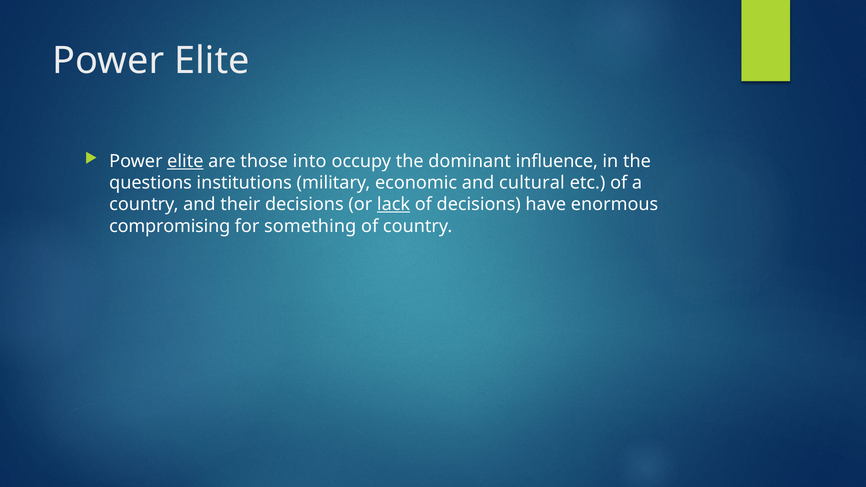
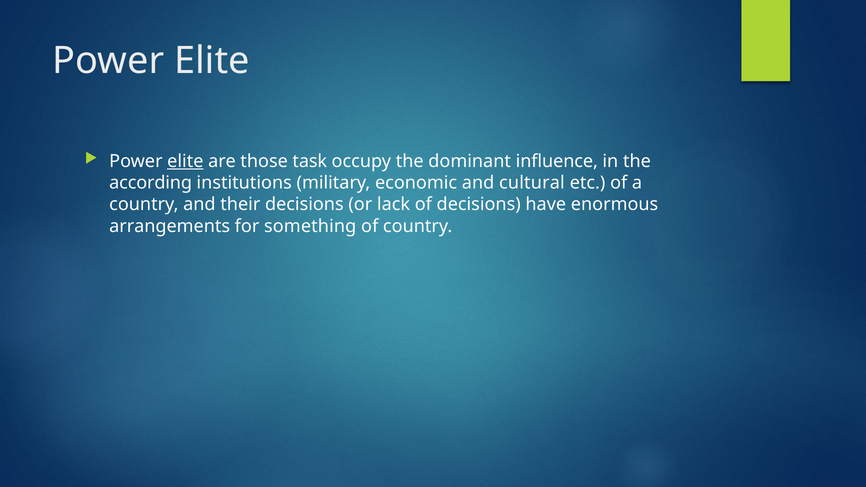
into: into -> task
questions: questions -> according
lack underline: present -> none
compromising: compromising -> arrangements
